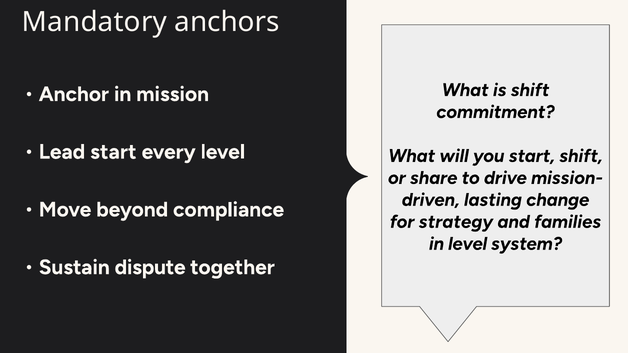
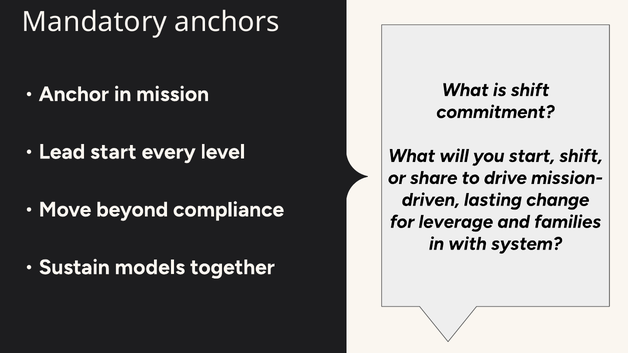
strategy: strategy -> leverage
in level: level -> with
dispute: dispute -> models
